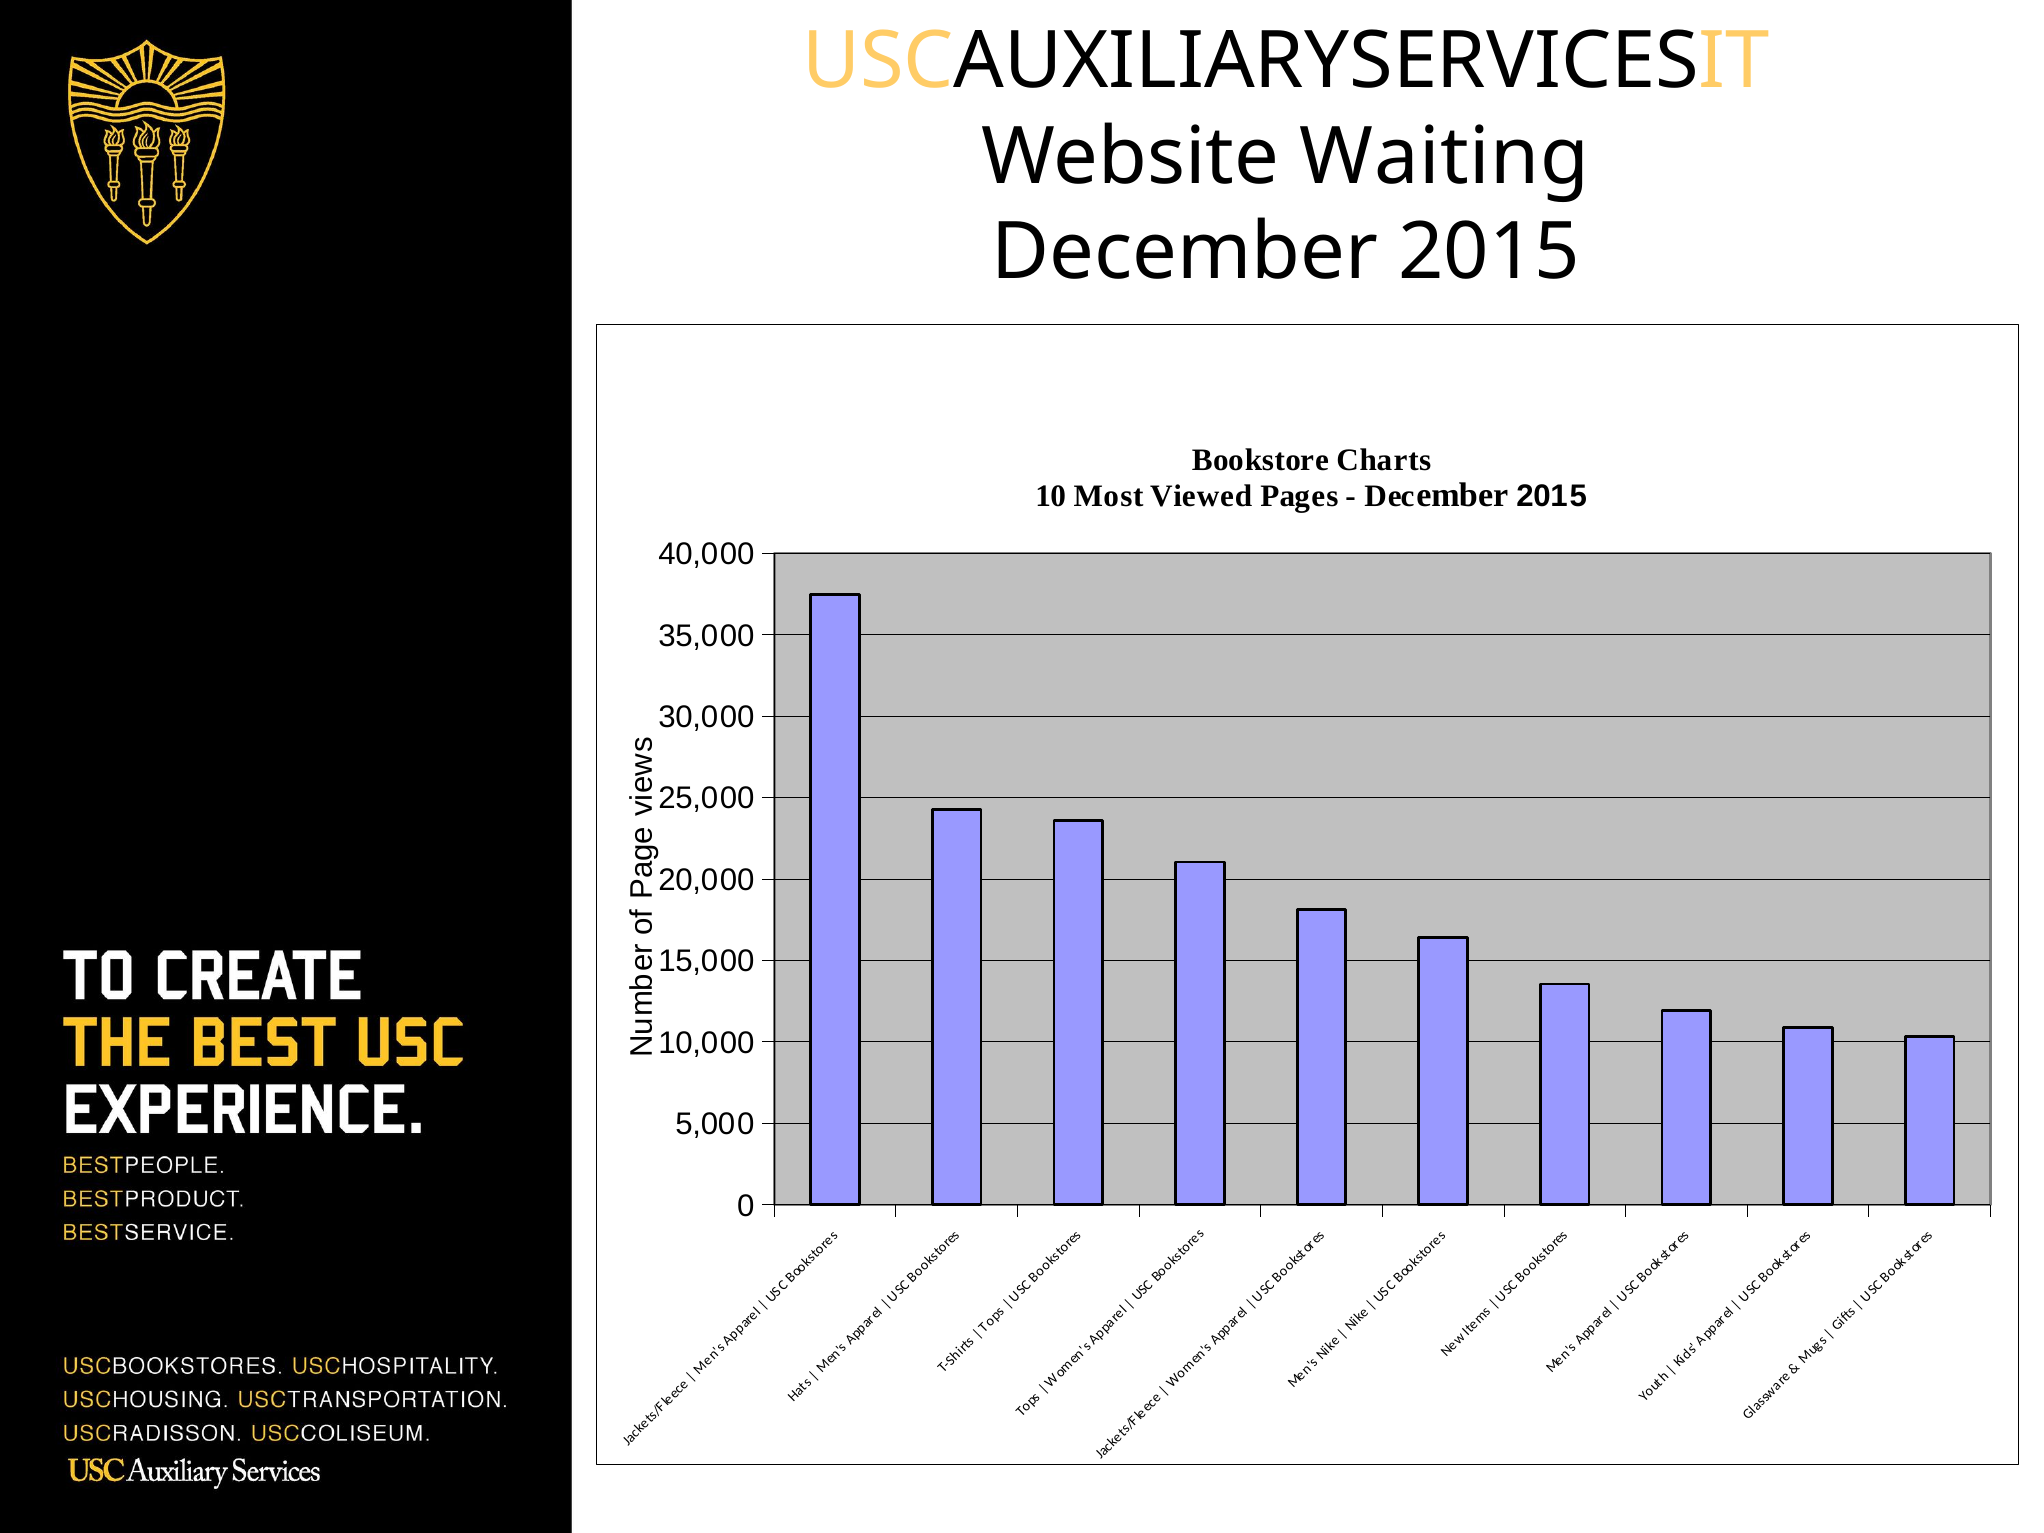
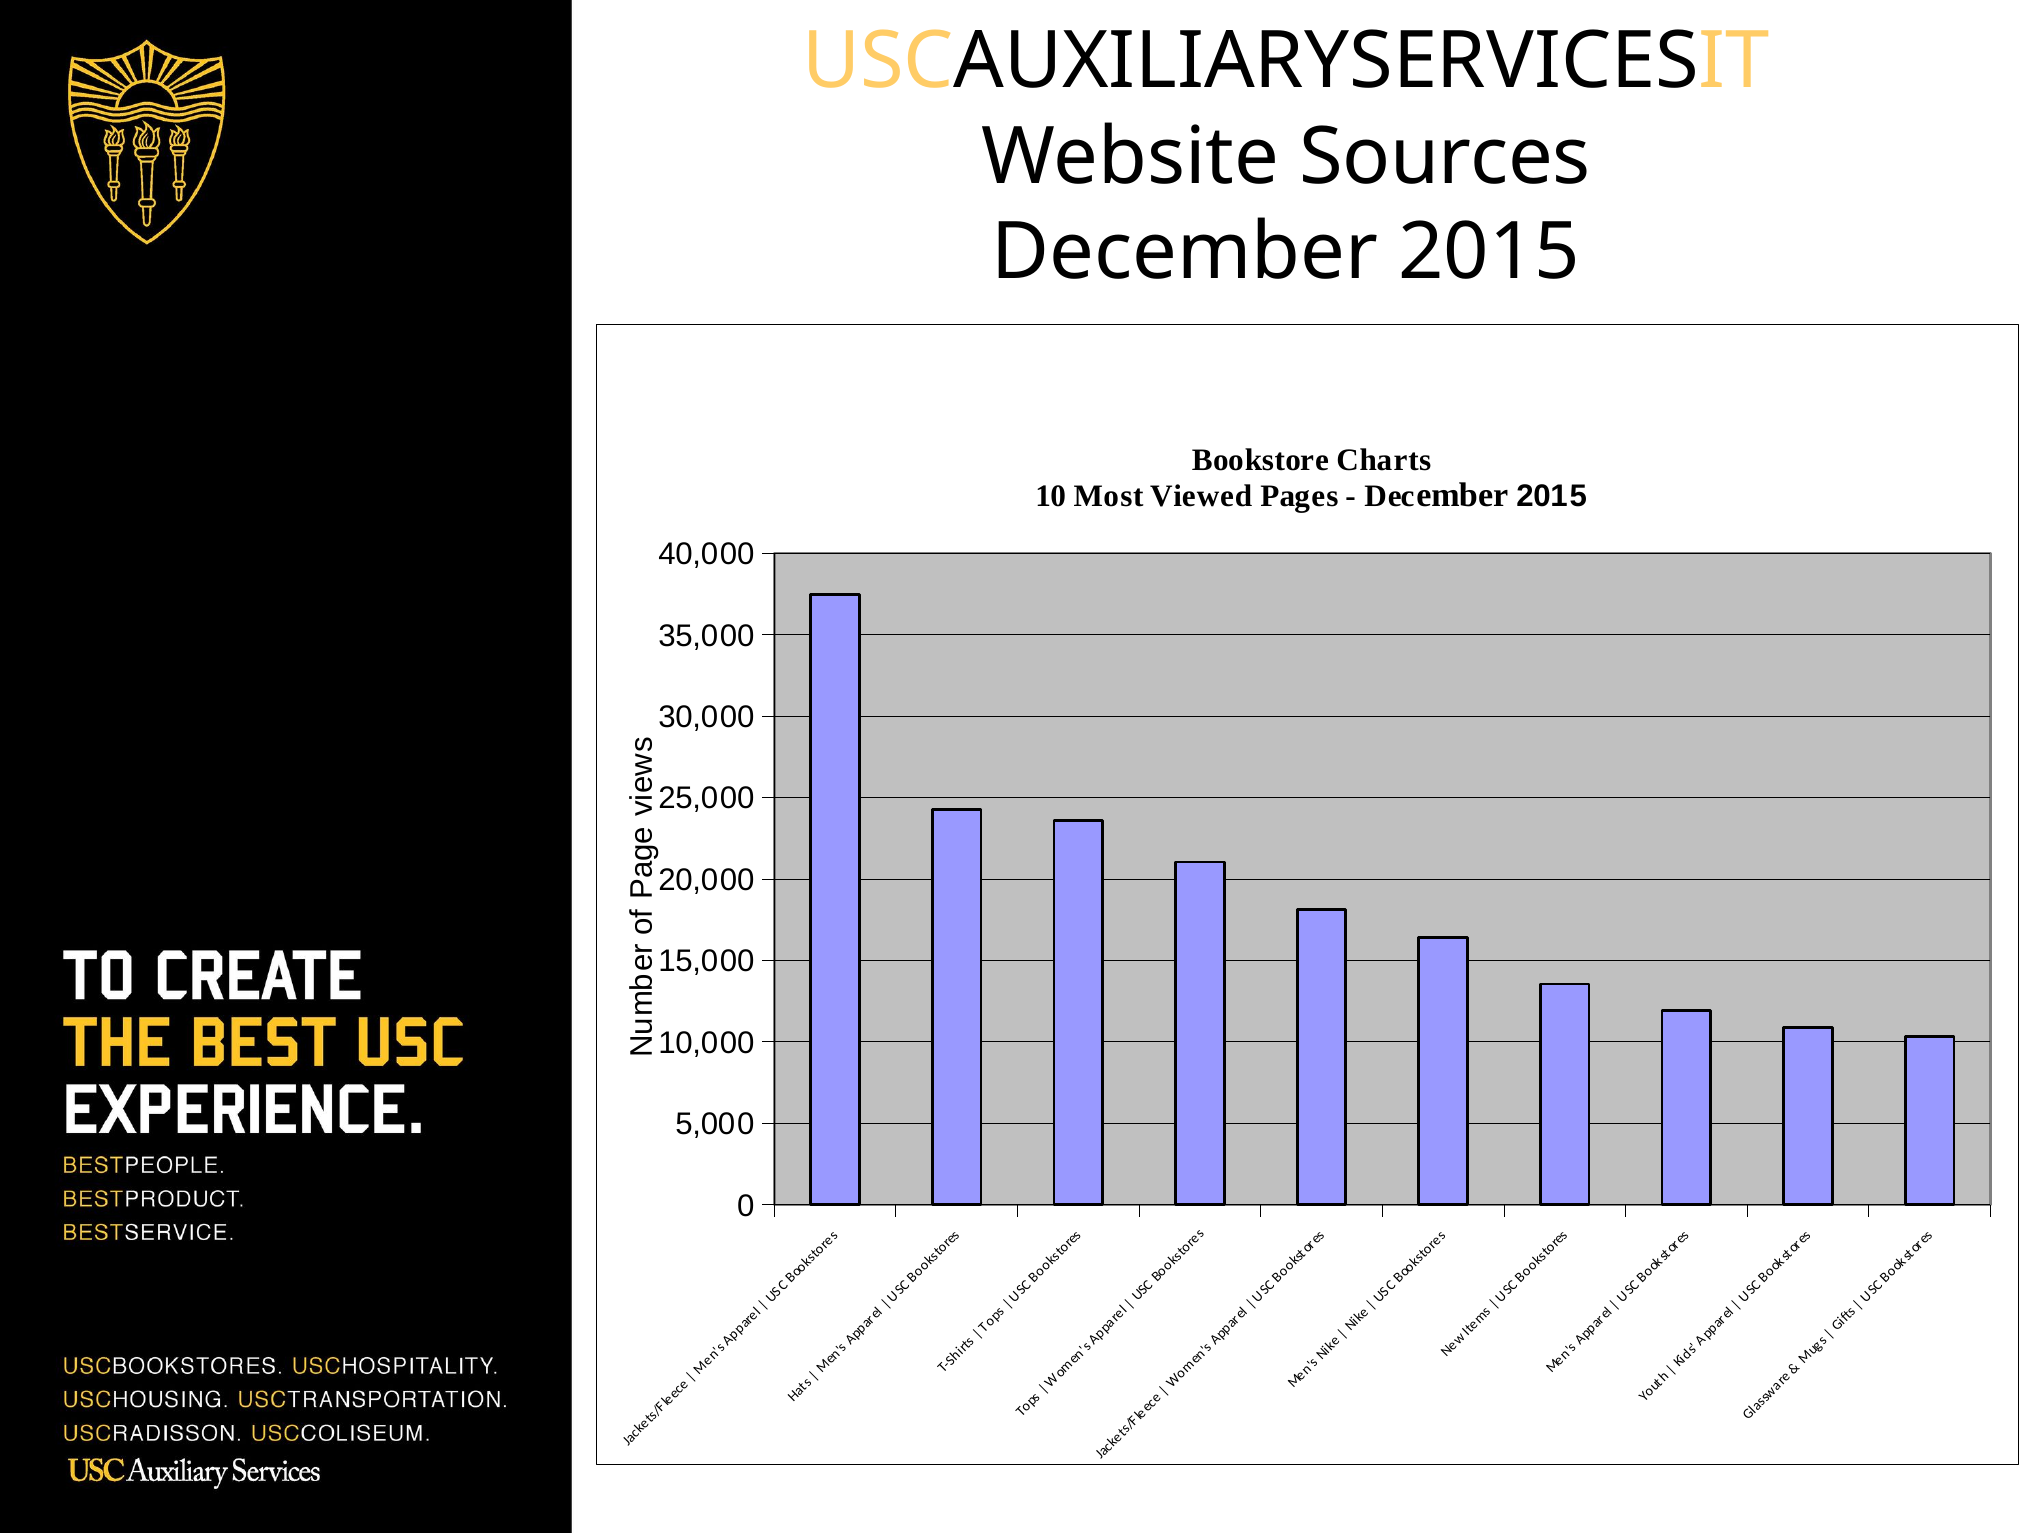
Waiting: Waiting -> Sources
